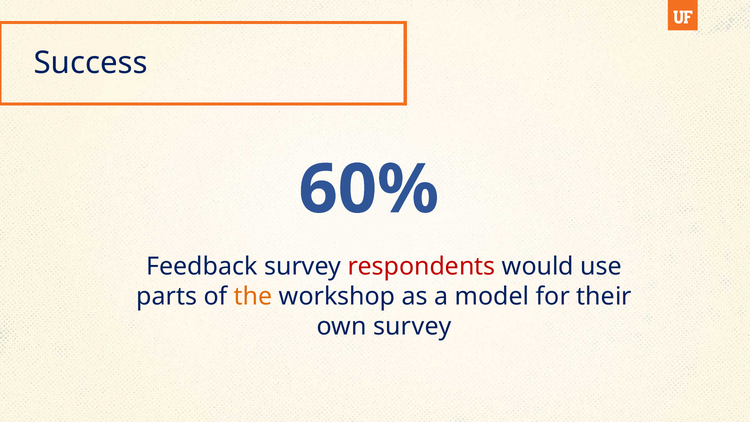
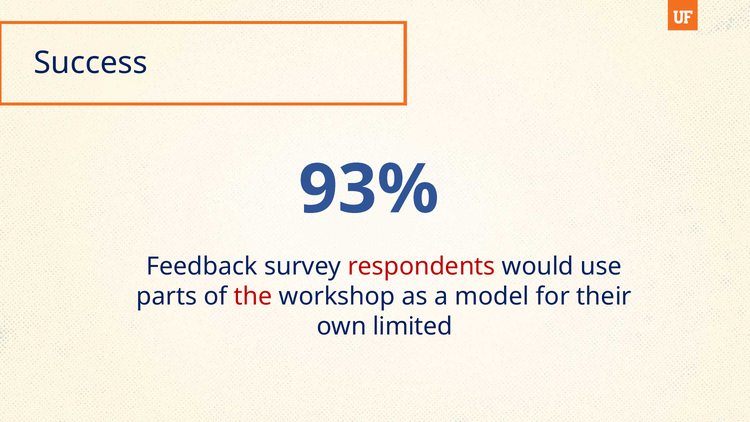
60%: 60% -> 93%
the colour: orange -> red
own survey: survey -> limited
